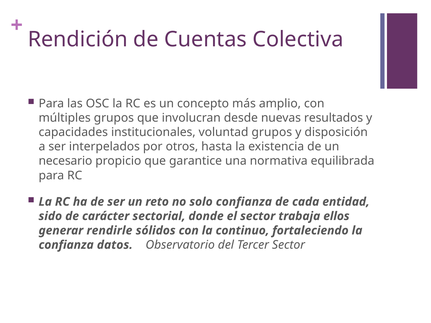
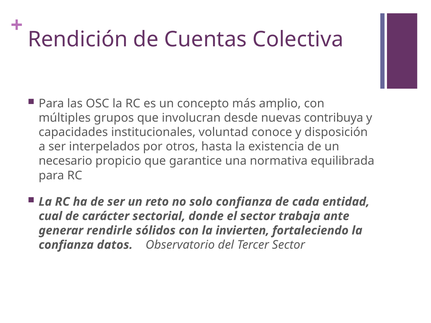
resultados: resultados -> contribuya
voluntad grupos: grupos -> conoce
sido: sido -> cual
ellos: ellos -> ante
continuo: continuo -> invierten
